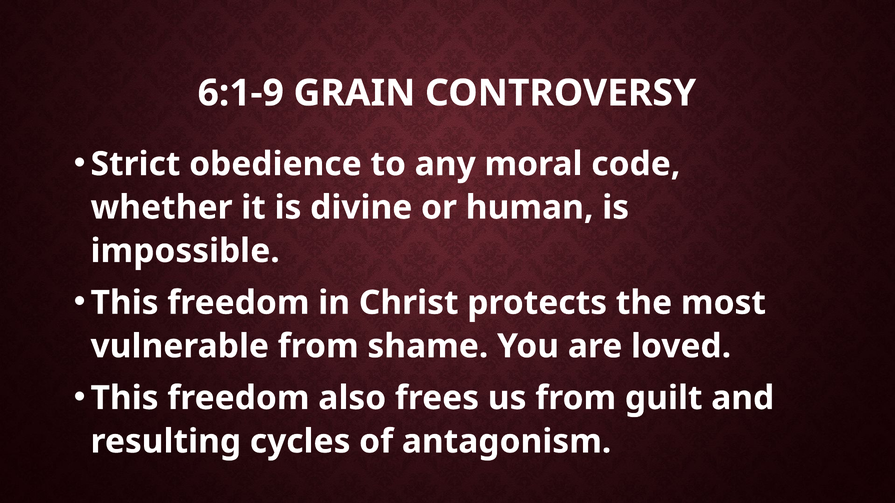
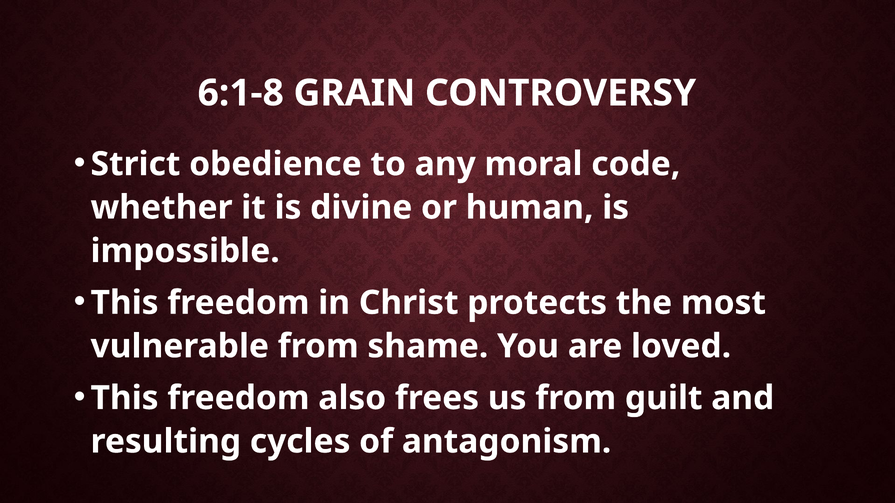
6:1-9: 6:1-9 -> 6:1-8
